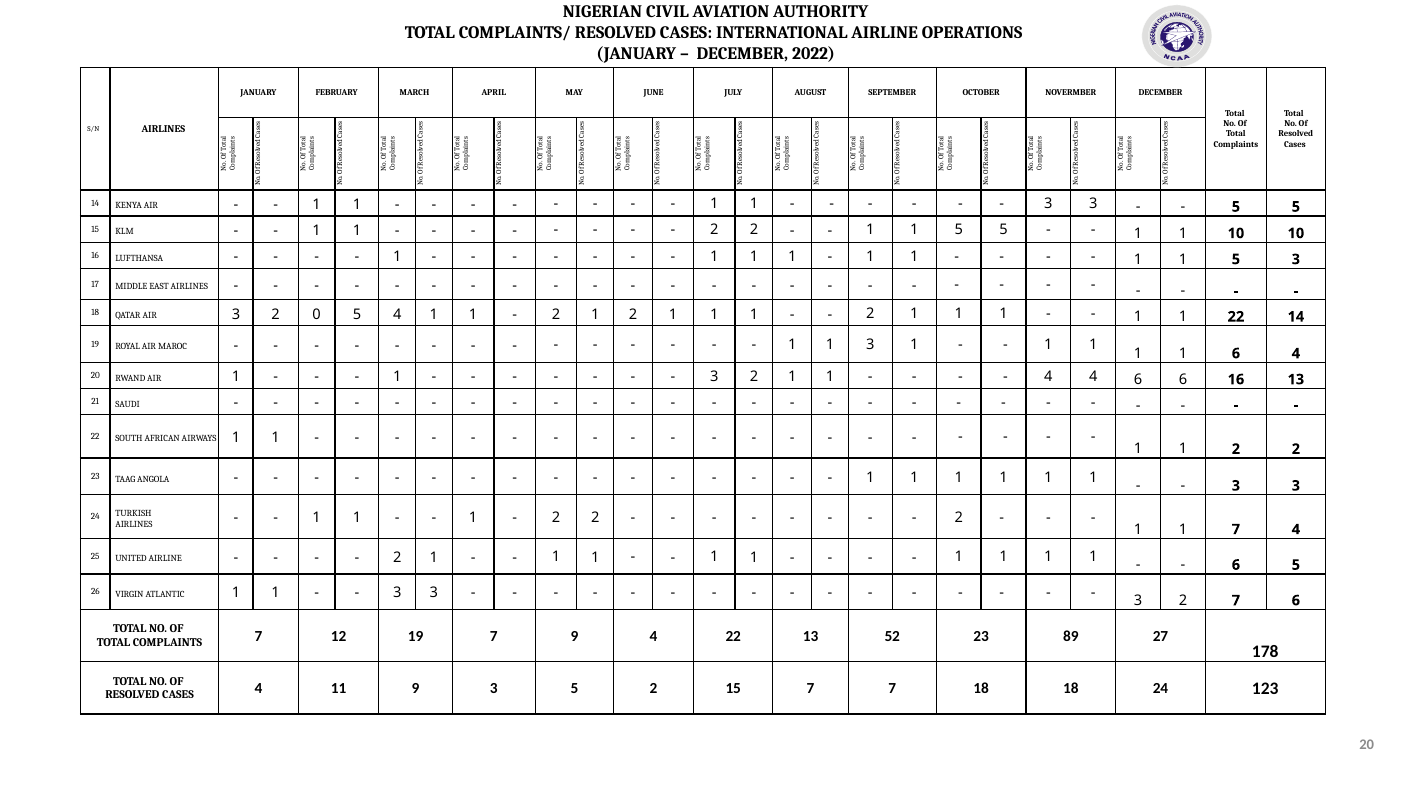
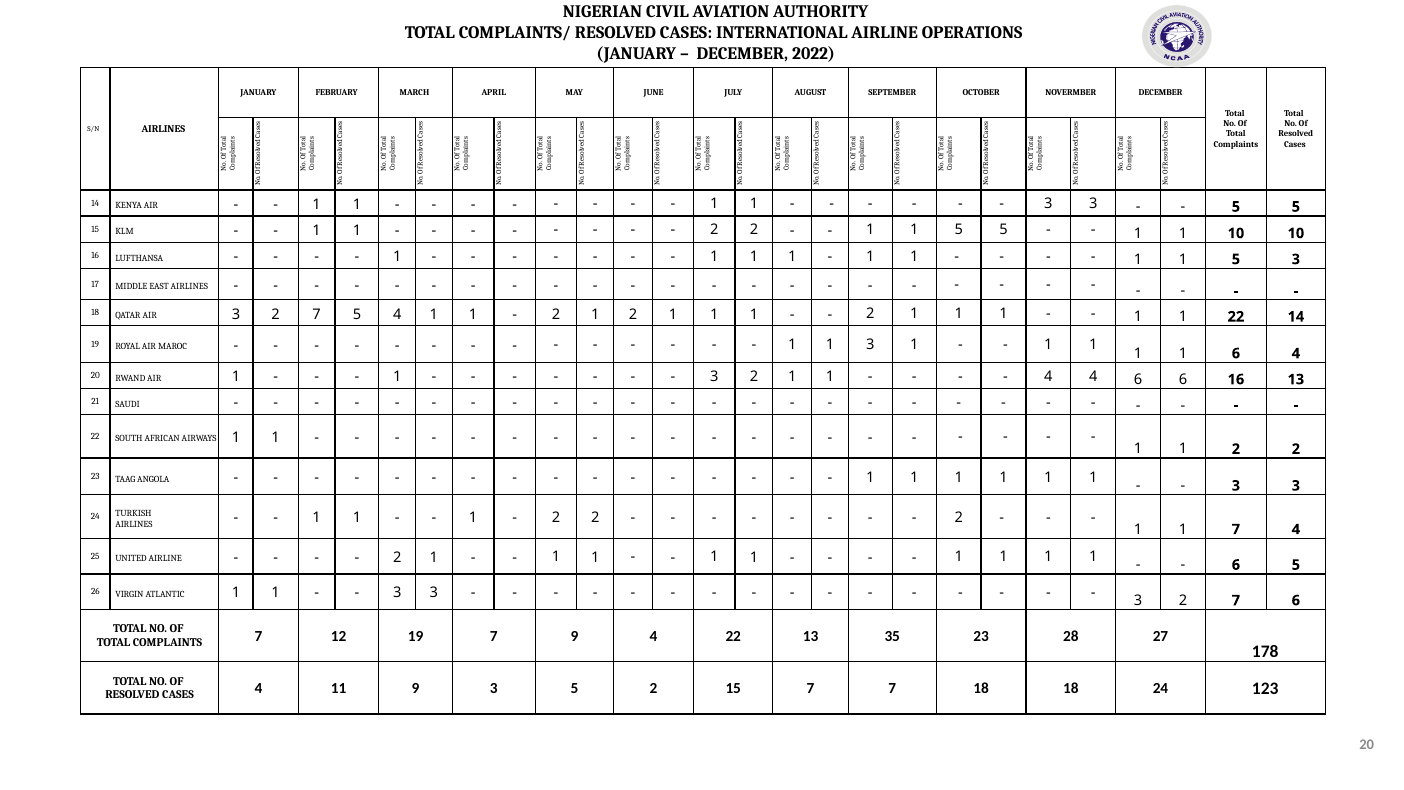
AIR 3 2 0: 0 -> 7
52: 52 -> 35
89: 89 -> 28
